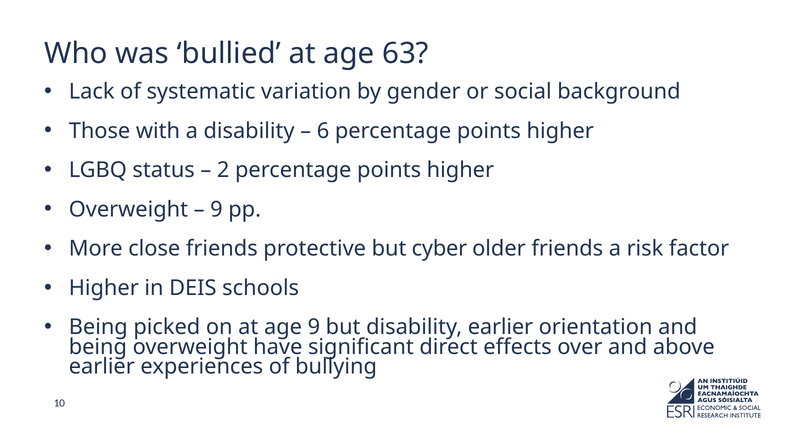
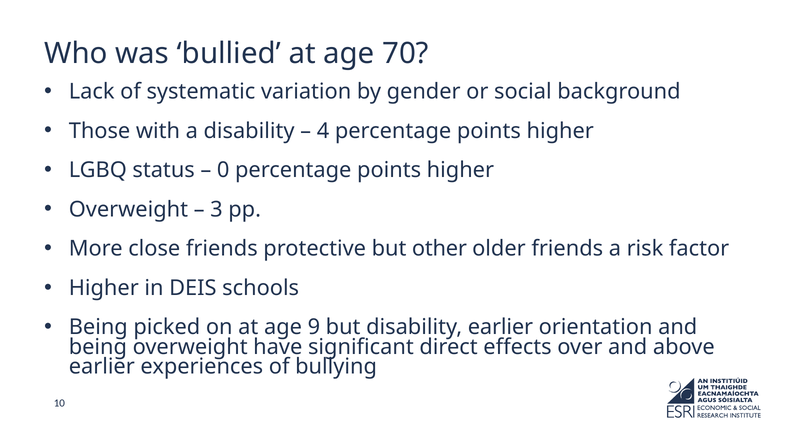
63: 63 -> 70
6: 6 -> 4
2: 2 -> 0
9 at (216, 209): 9 -> 3
cyber: cyber -> other
